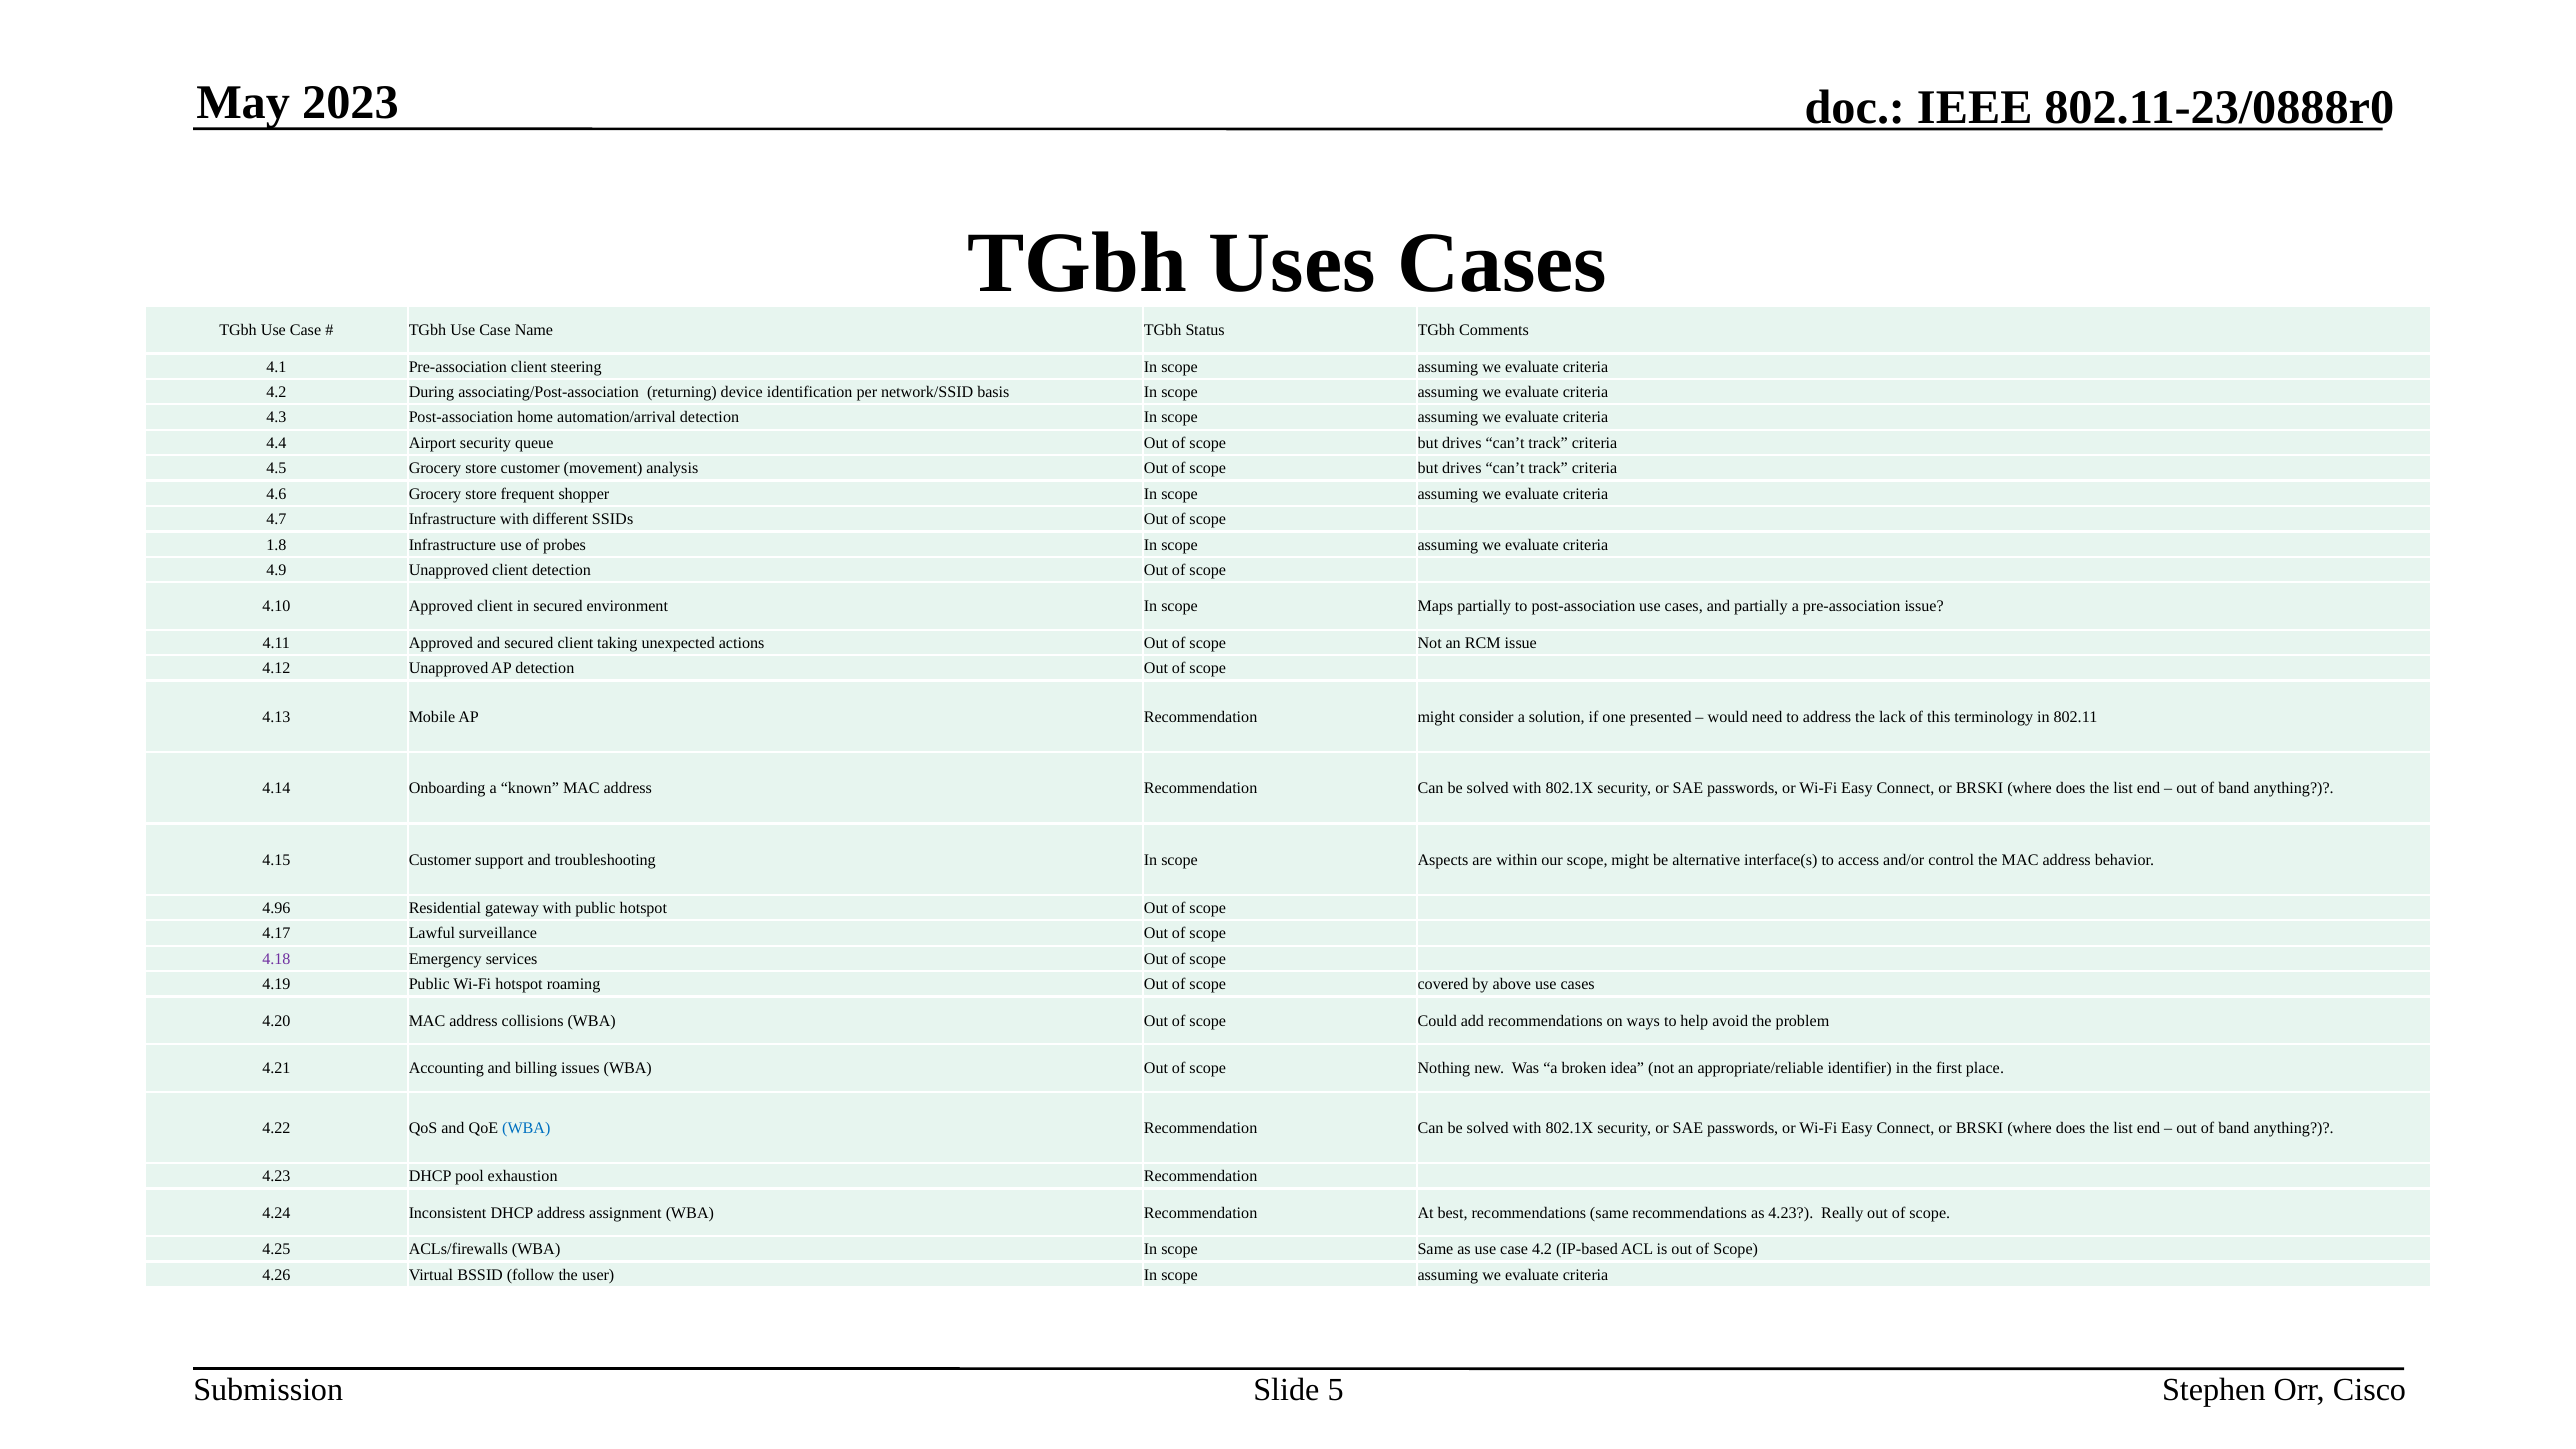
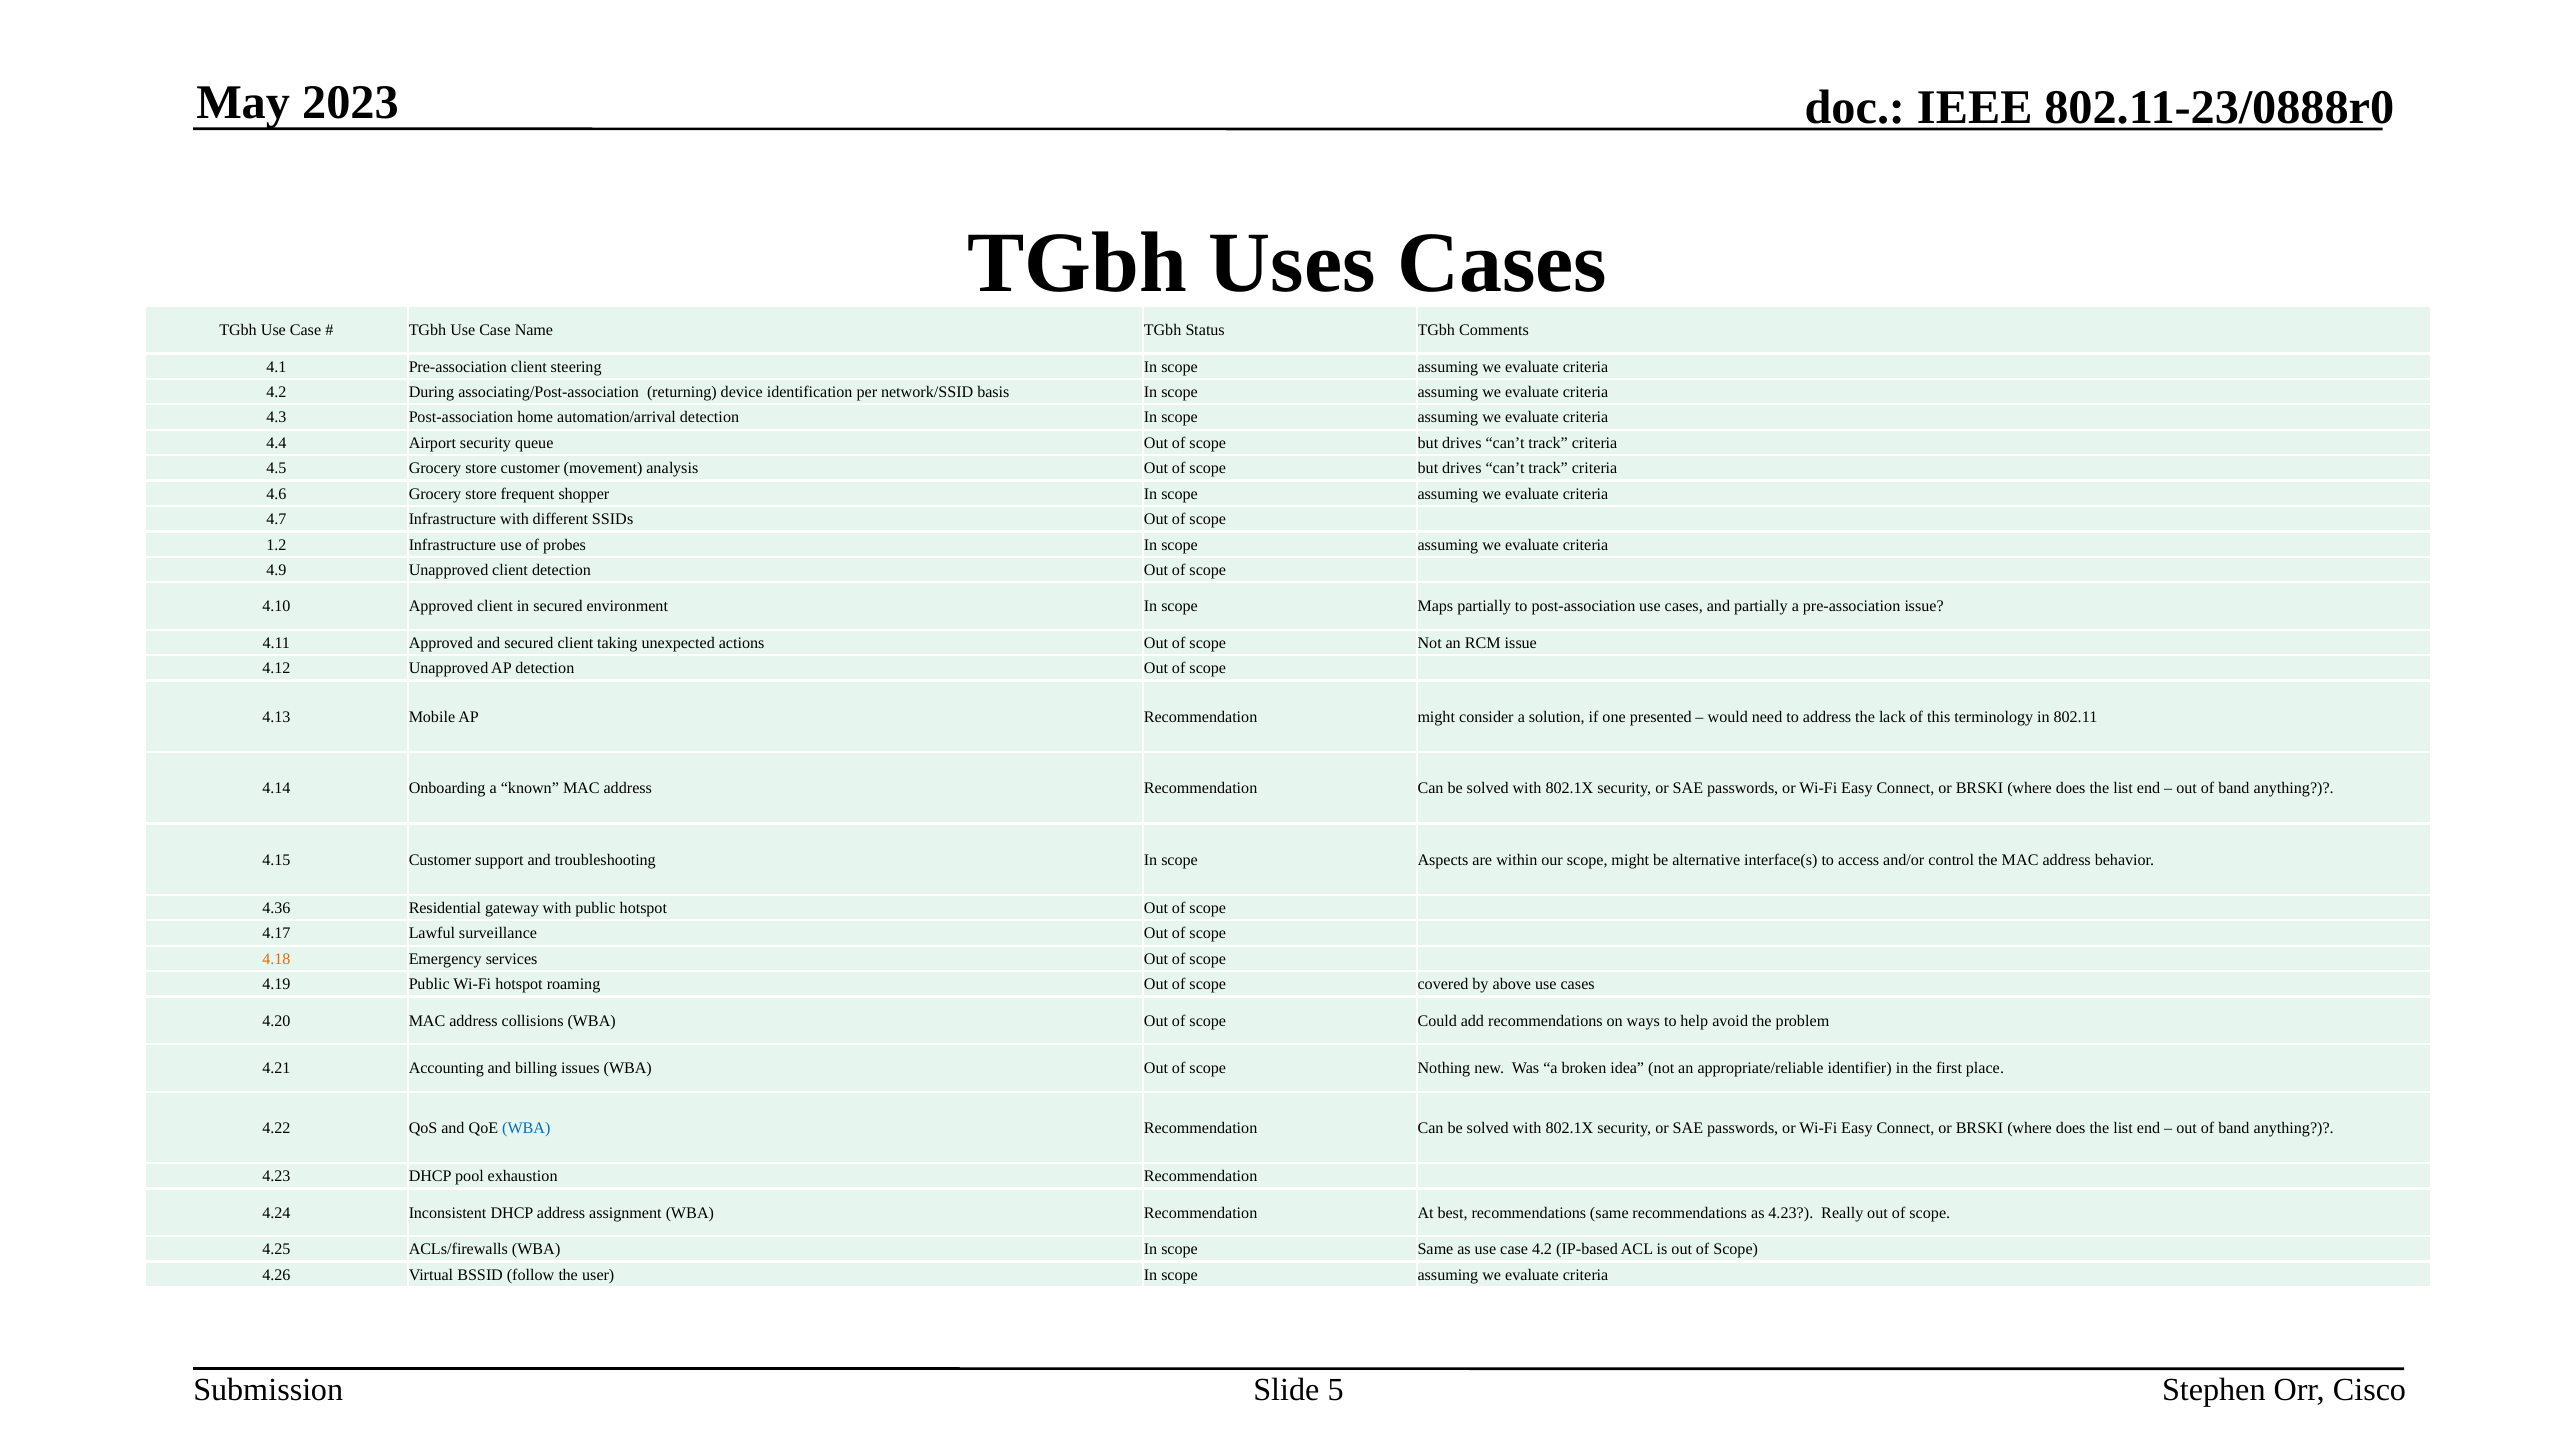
1.8: 1.8 -> 1.2
4.96: 4.96 -> 4.36
4.18 colour: purple -> orange
